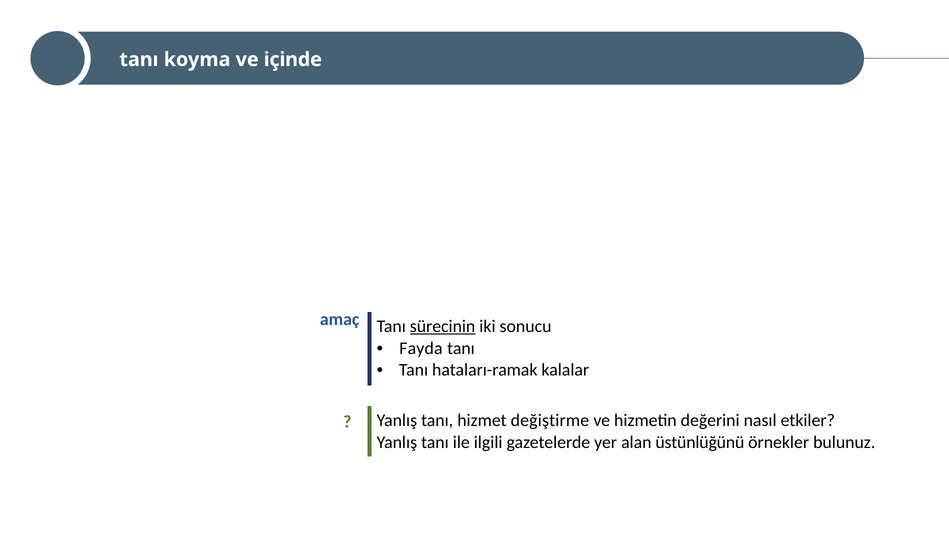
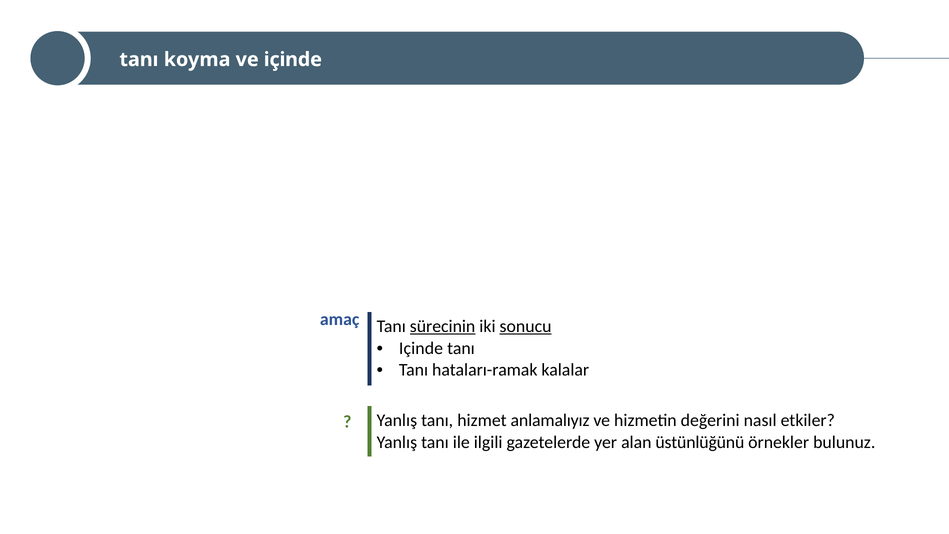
sonucu underline: none -> present
Fayda at (421, 348): Fayda -> Içinde
değiştirme: değiştirme -> anlamalıyız
